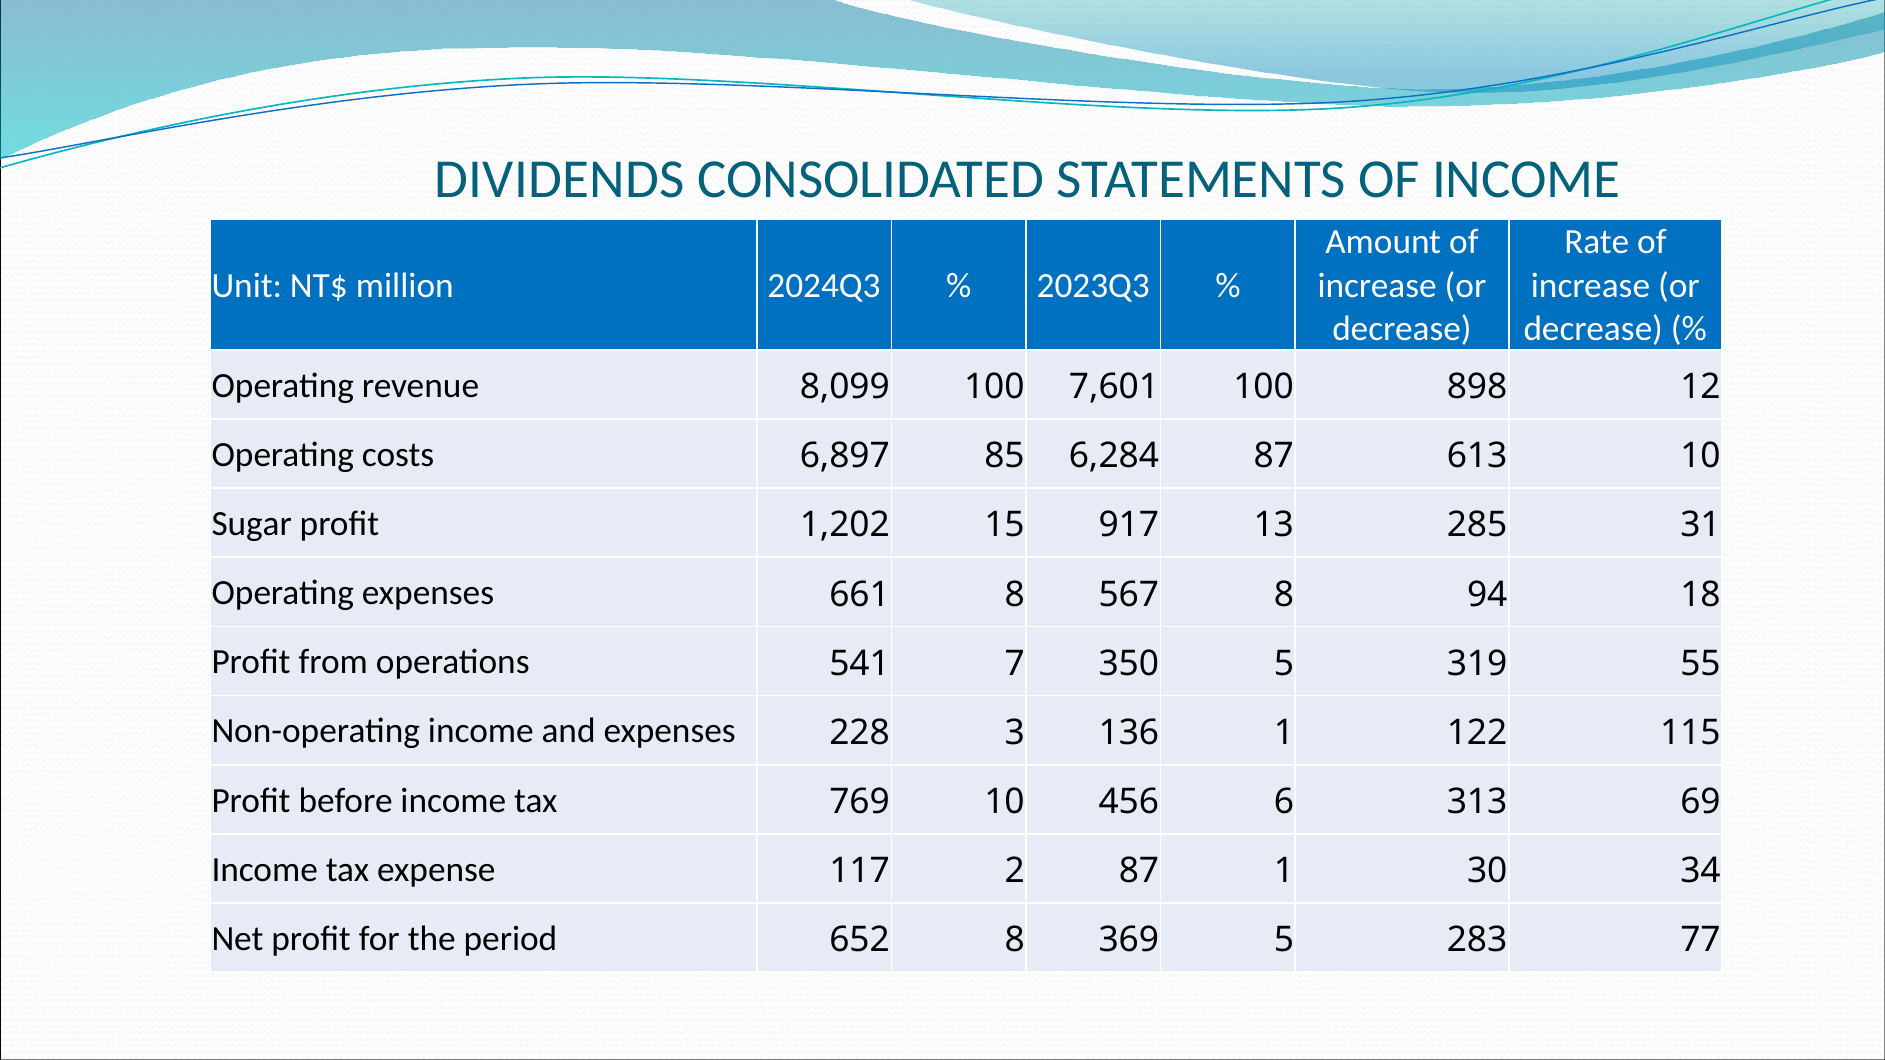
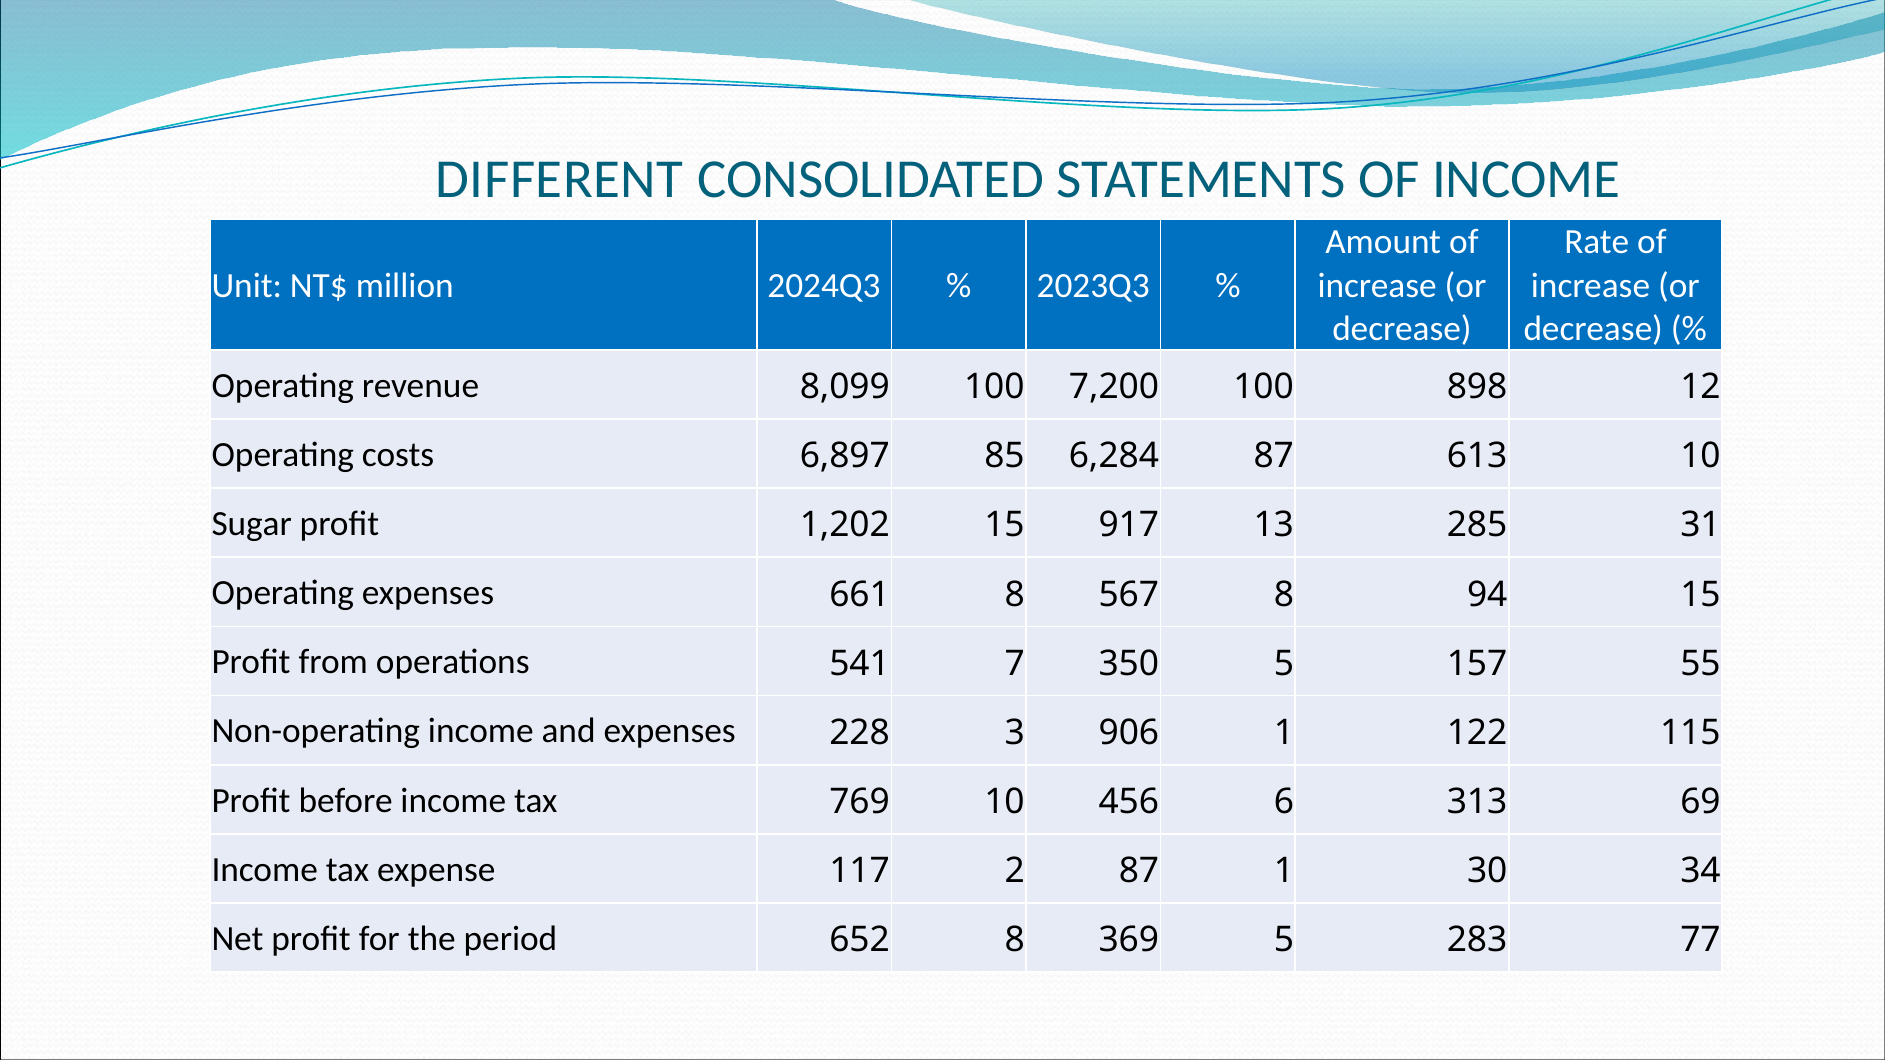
DIVIDENDS: DIVIDENDS -> DIFFERENT
7,601: 7,601 -> 7,200
94 18: 18 -> 15
319: 319 -> 157
136: 136 -> 906
